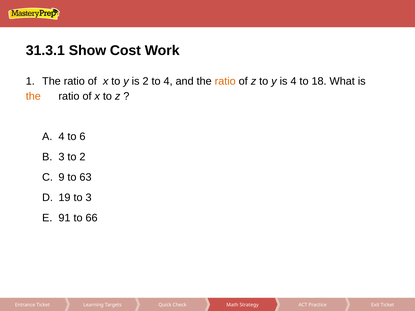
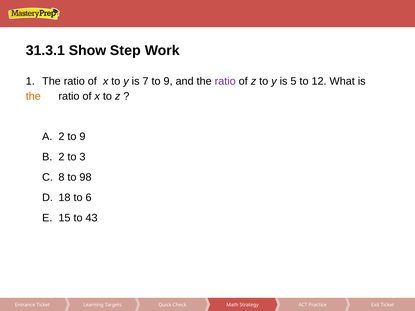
Cost: Cost -> Step
is 2: 2 -> 7
4 at (168, 81): 4 -> 9
ratio at (225, 81) colour: orange -> purple
is 4: 4 -> 5
18: 18 -> 12
A 4: 4 -> 2
6 at (82, 137): 6 -> 9
B 3: 3 -> 2
to 2: 2 -> 3
9: 9 -> 8
63: 63 -> 98
19: 19 -> 18
to 3: 3 -> 6
91: 91 -> 15
66: 66 -> 43
